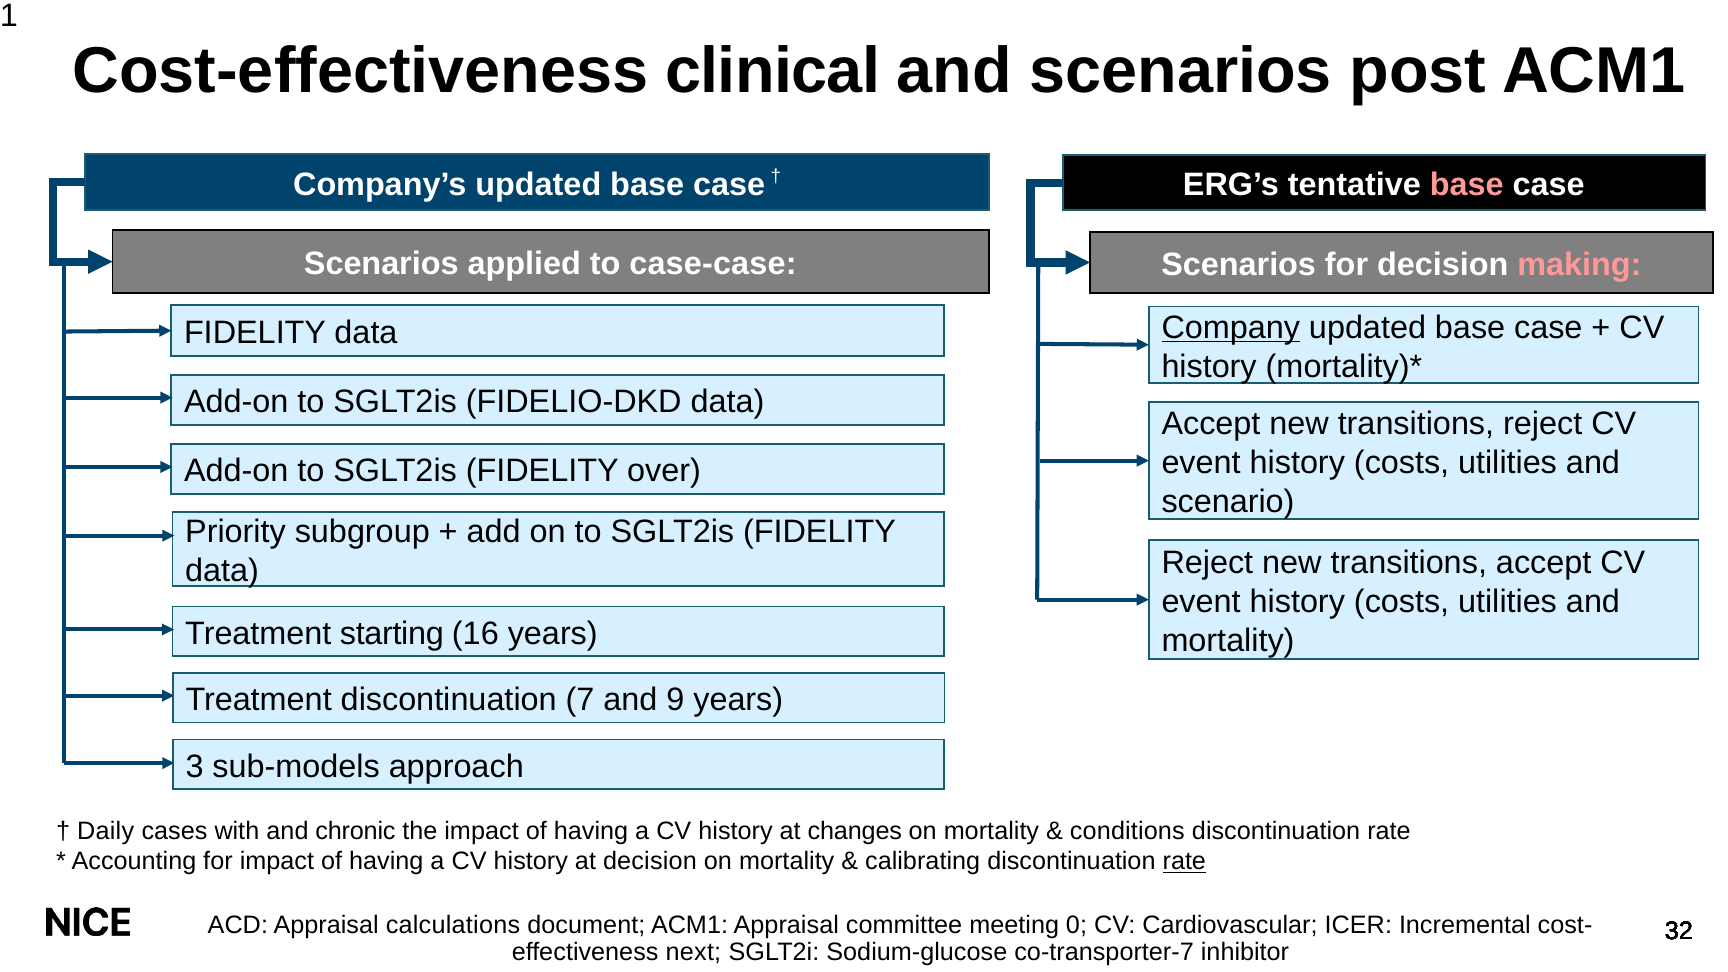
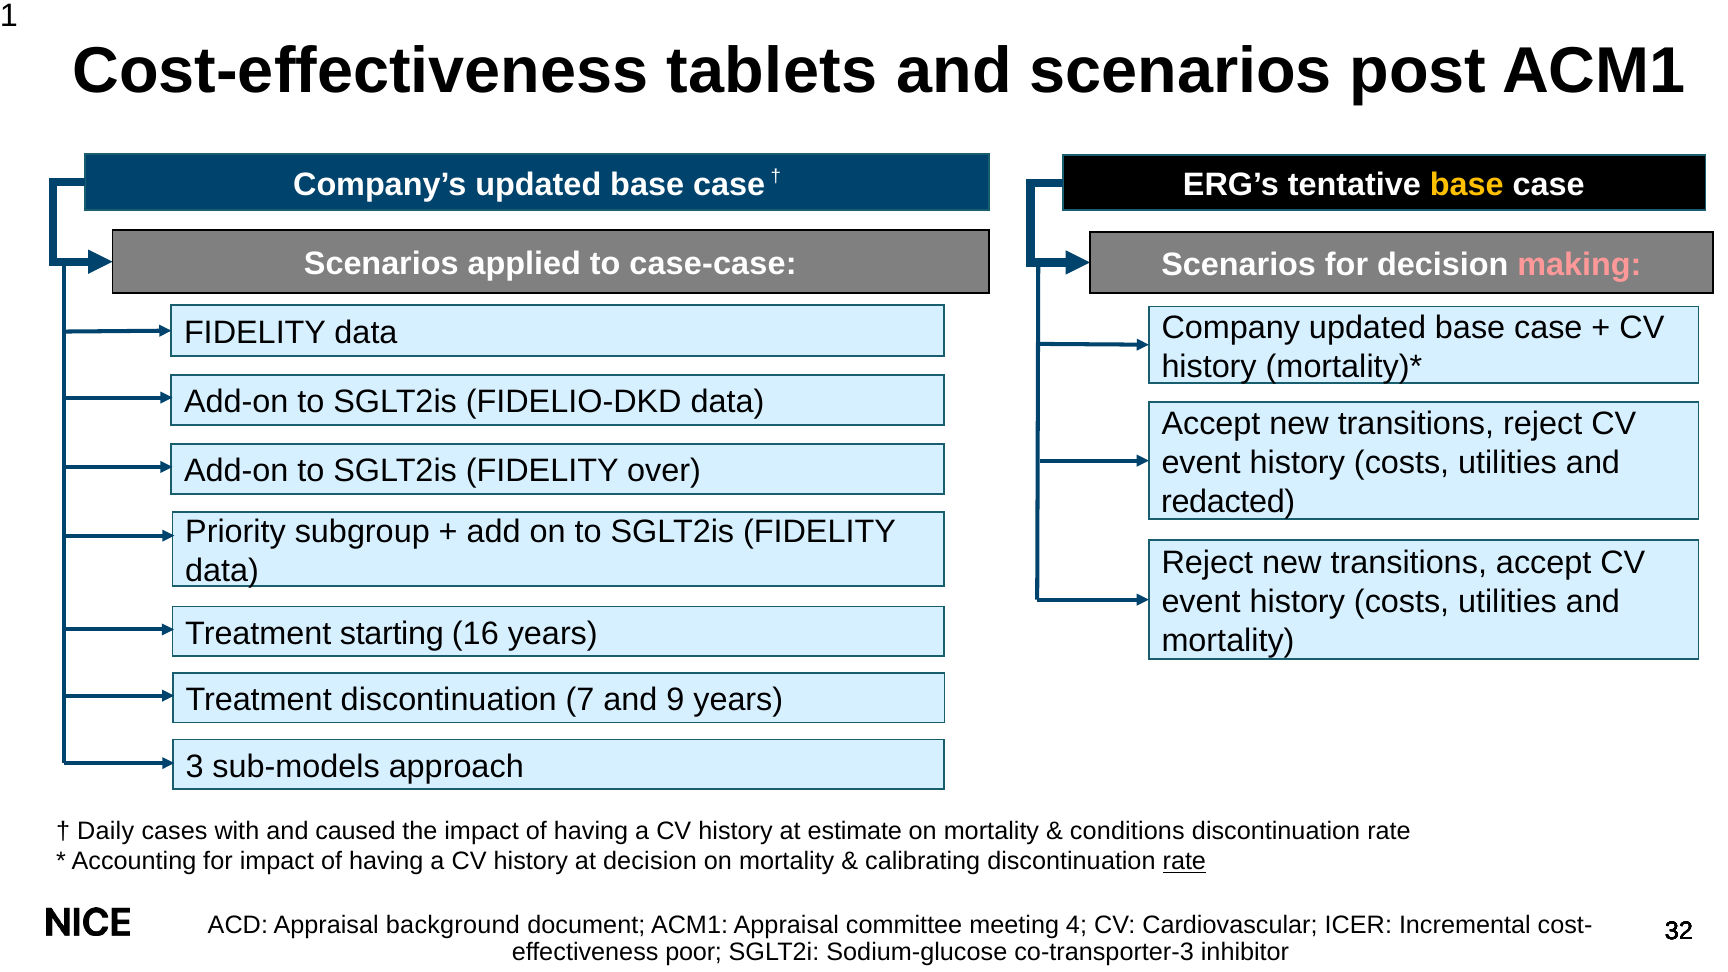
clinical: clinical -> tablets
base at (1467, 185) colour: pink -> yellow
Company underline: present -> none
scenario: scenario -> redacted
chronic: chronic -> caused
changes: changes -> estimate
calculations: calculations -> background
0: 0 -> 4
next: next -> poor
co-transporter-7: co-transporter-7 -> co-transporter-3
